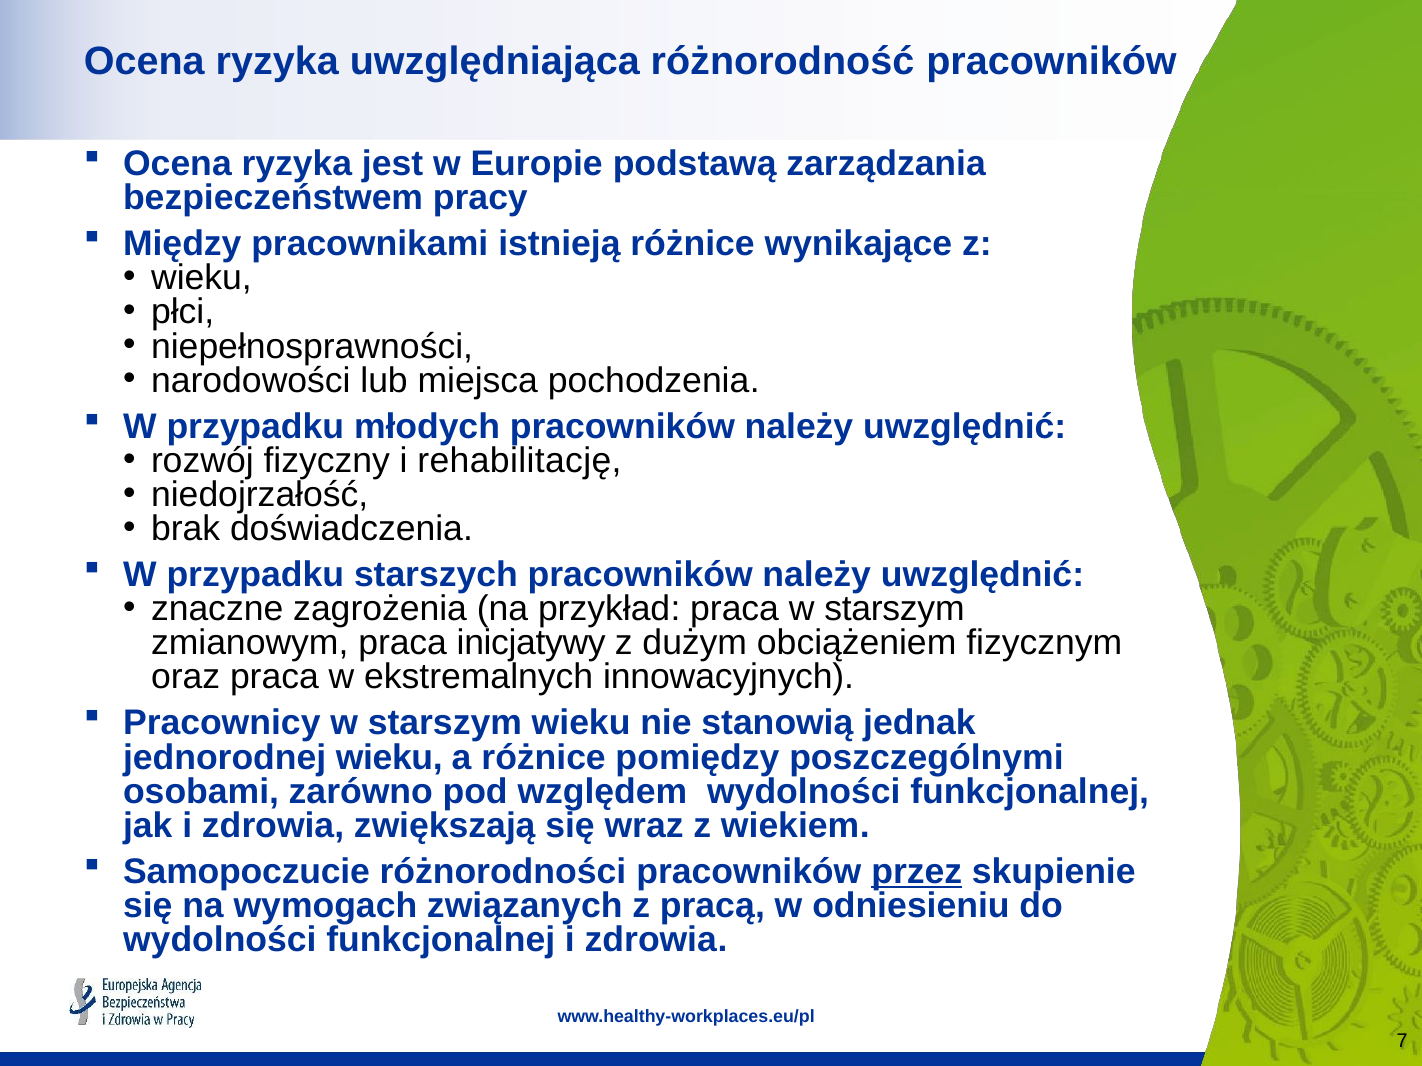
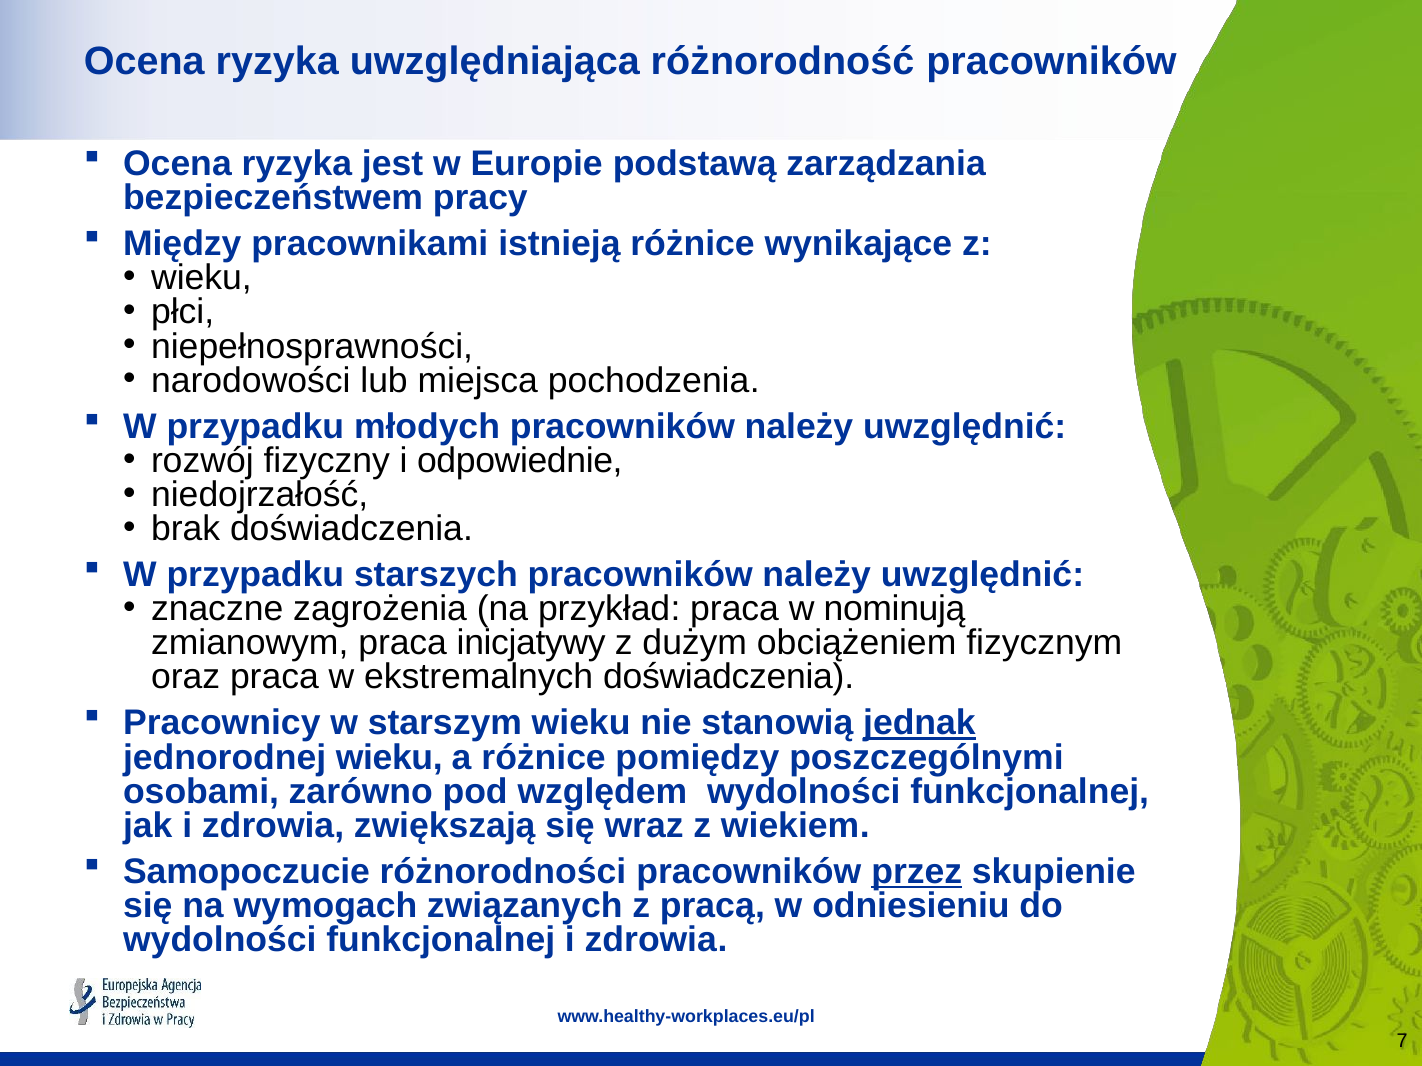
rehabilitację: rehabilitację -> odpowiednie
praca w starszym: starszym -> nominują
ekstremalnych innowacyjnych: innowacyjnych -> doświadczenia
jednak underline: none -> present
